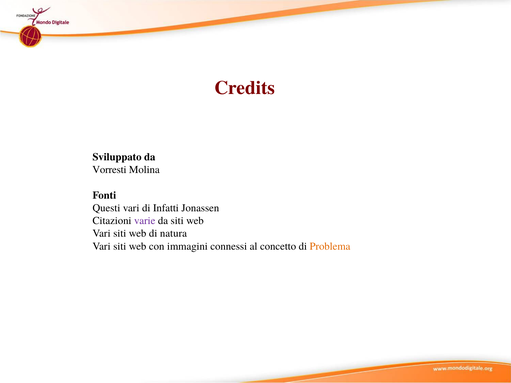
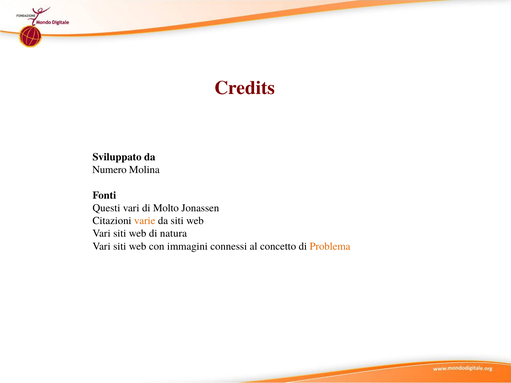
Vorresti: Vorresti -> Numero
Infatti: Infatti -> Molto
varie colour: purple -> orange
